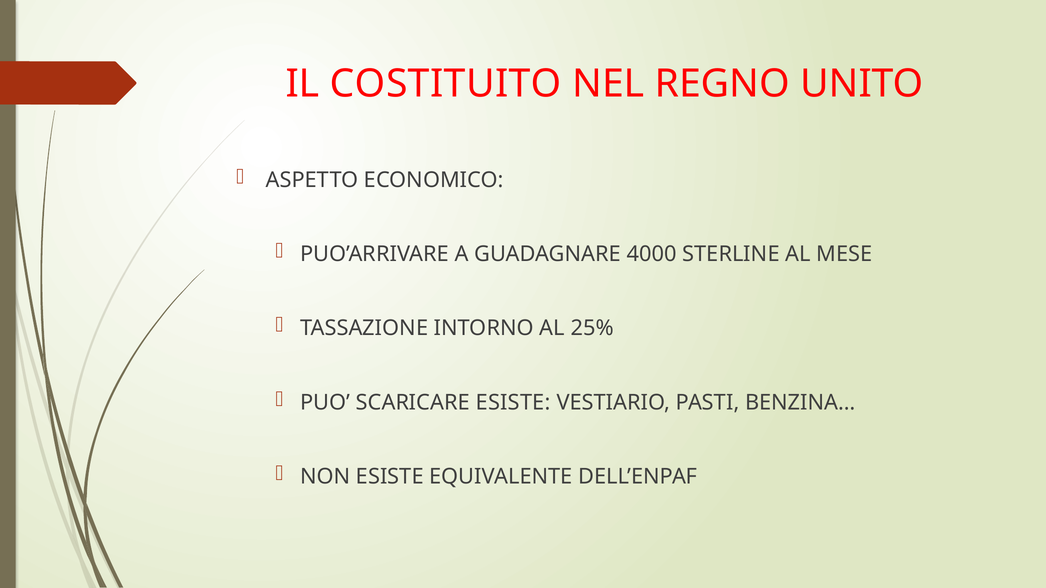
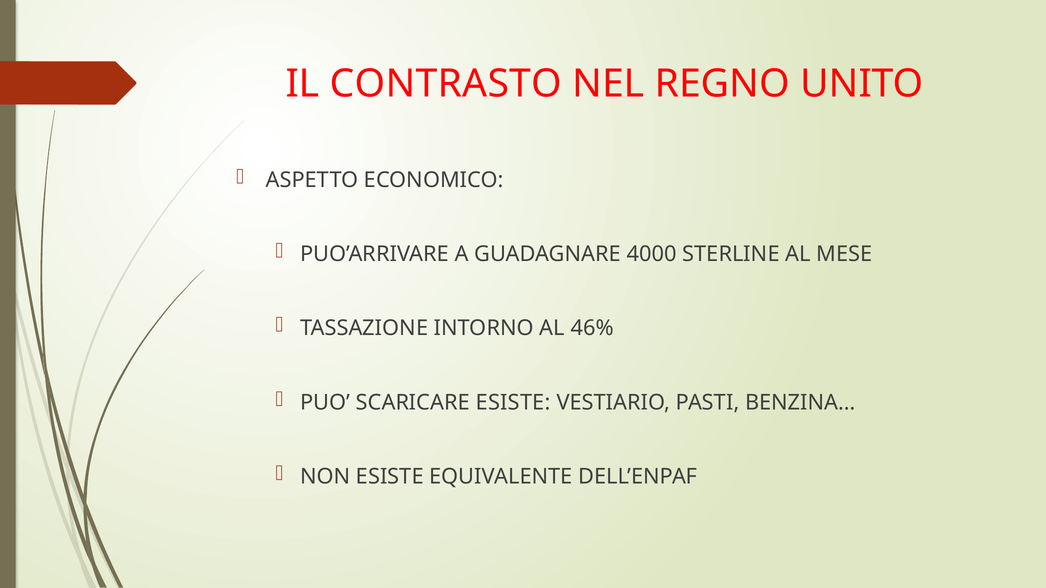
COSTITUITO: COSTITUITO -> CONTRASTO
25%: 25% -> 46%
